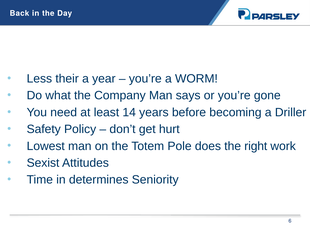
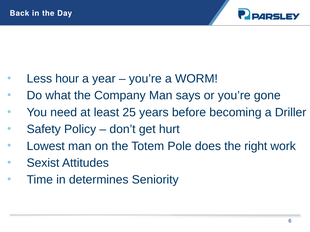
their: their -> hour
14: 14 -> 25
